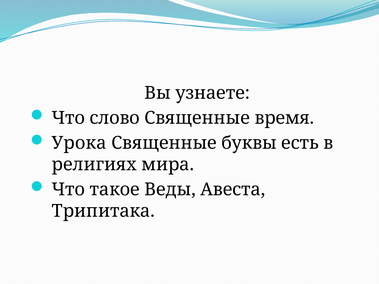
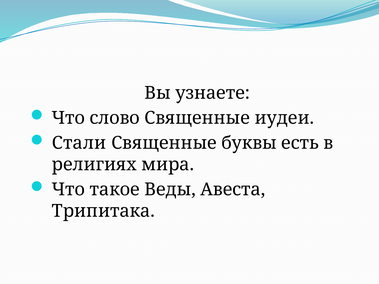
время: время -> иудеи
Урока: Урока -> Стали
